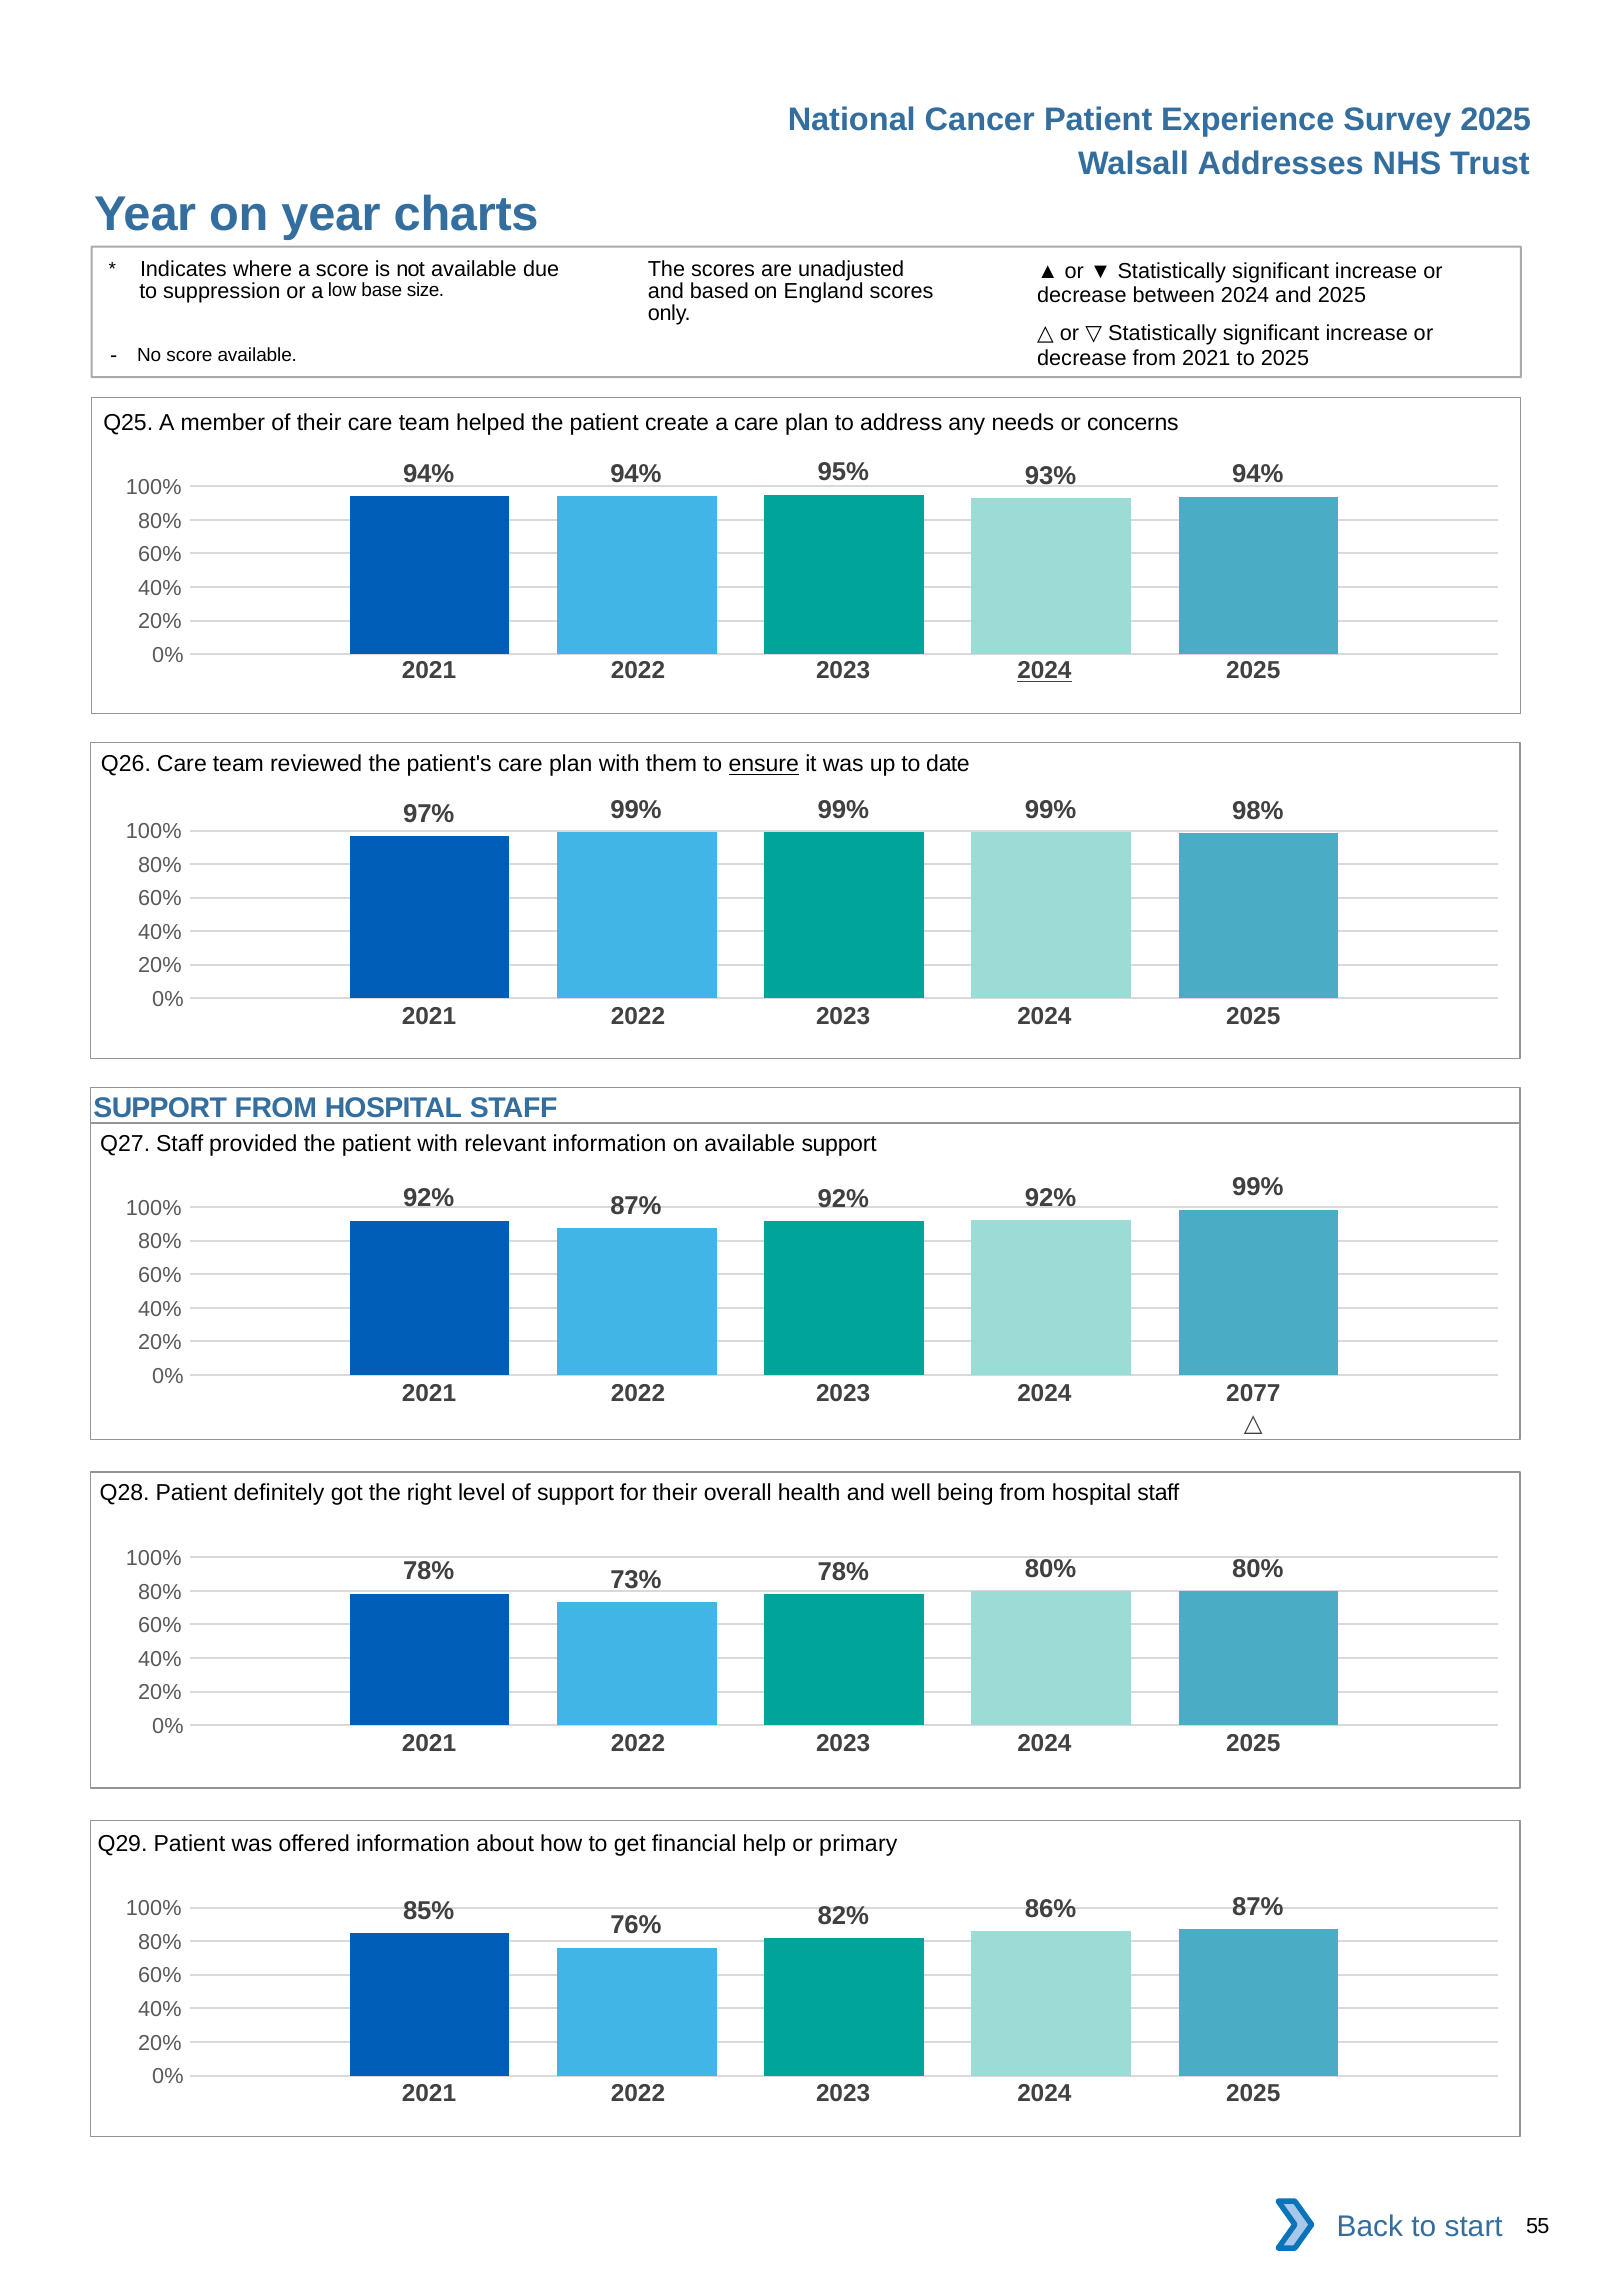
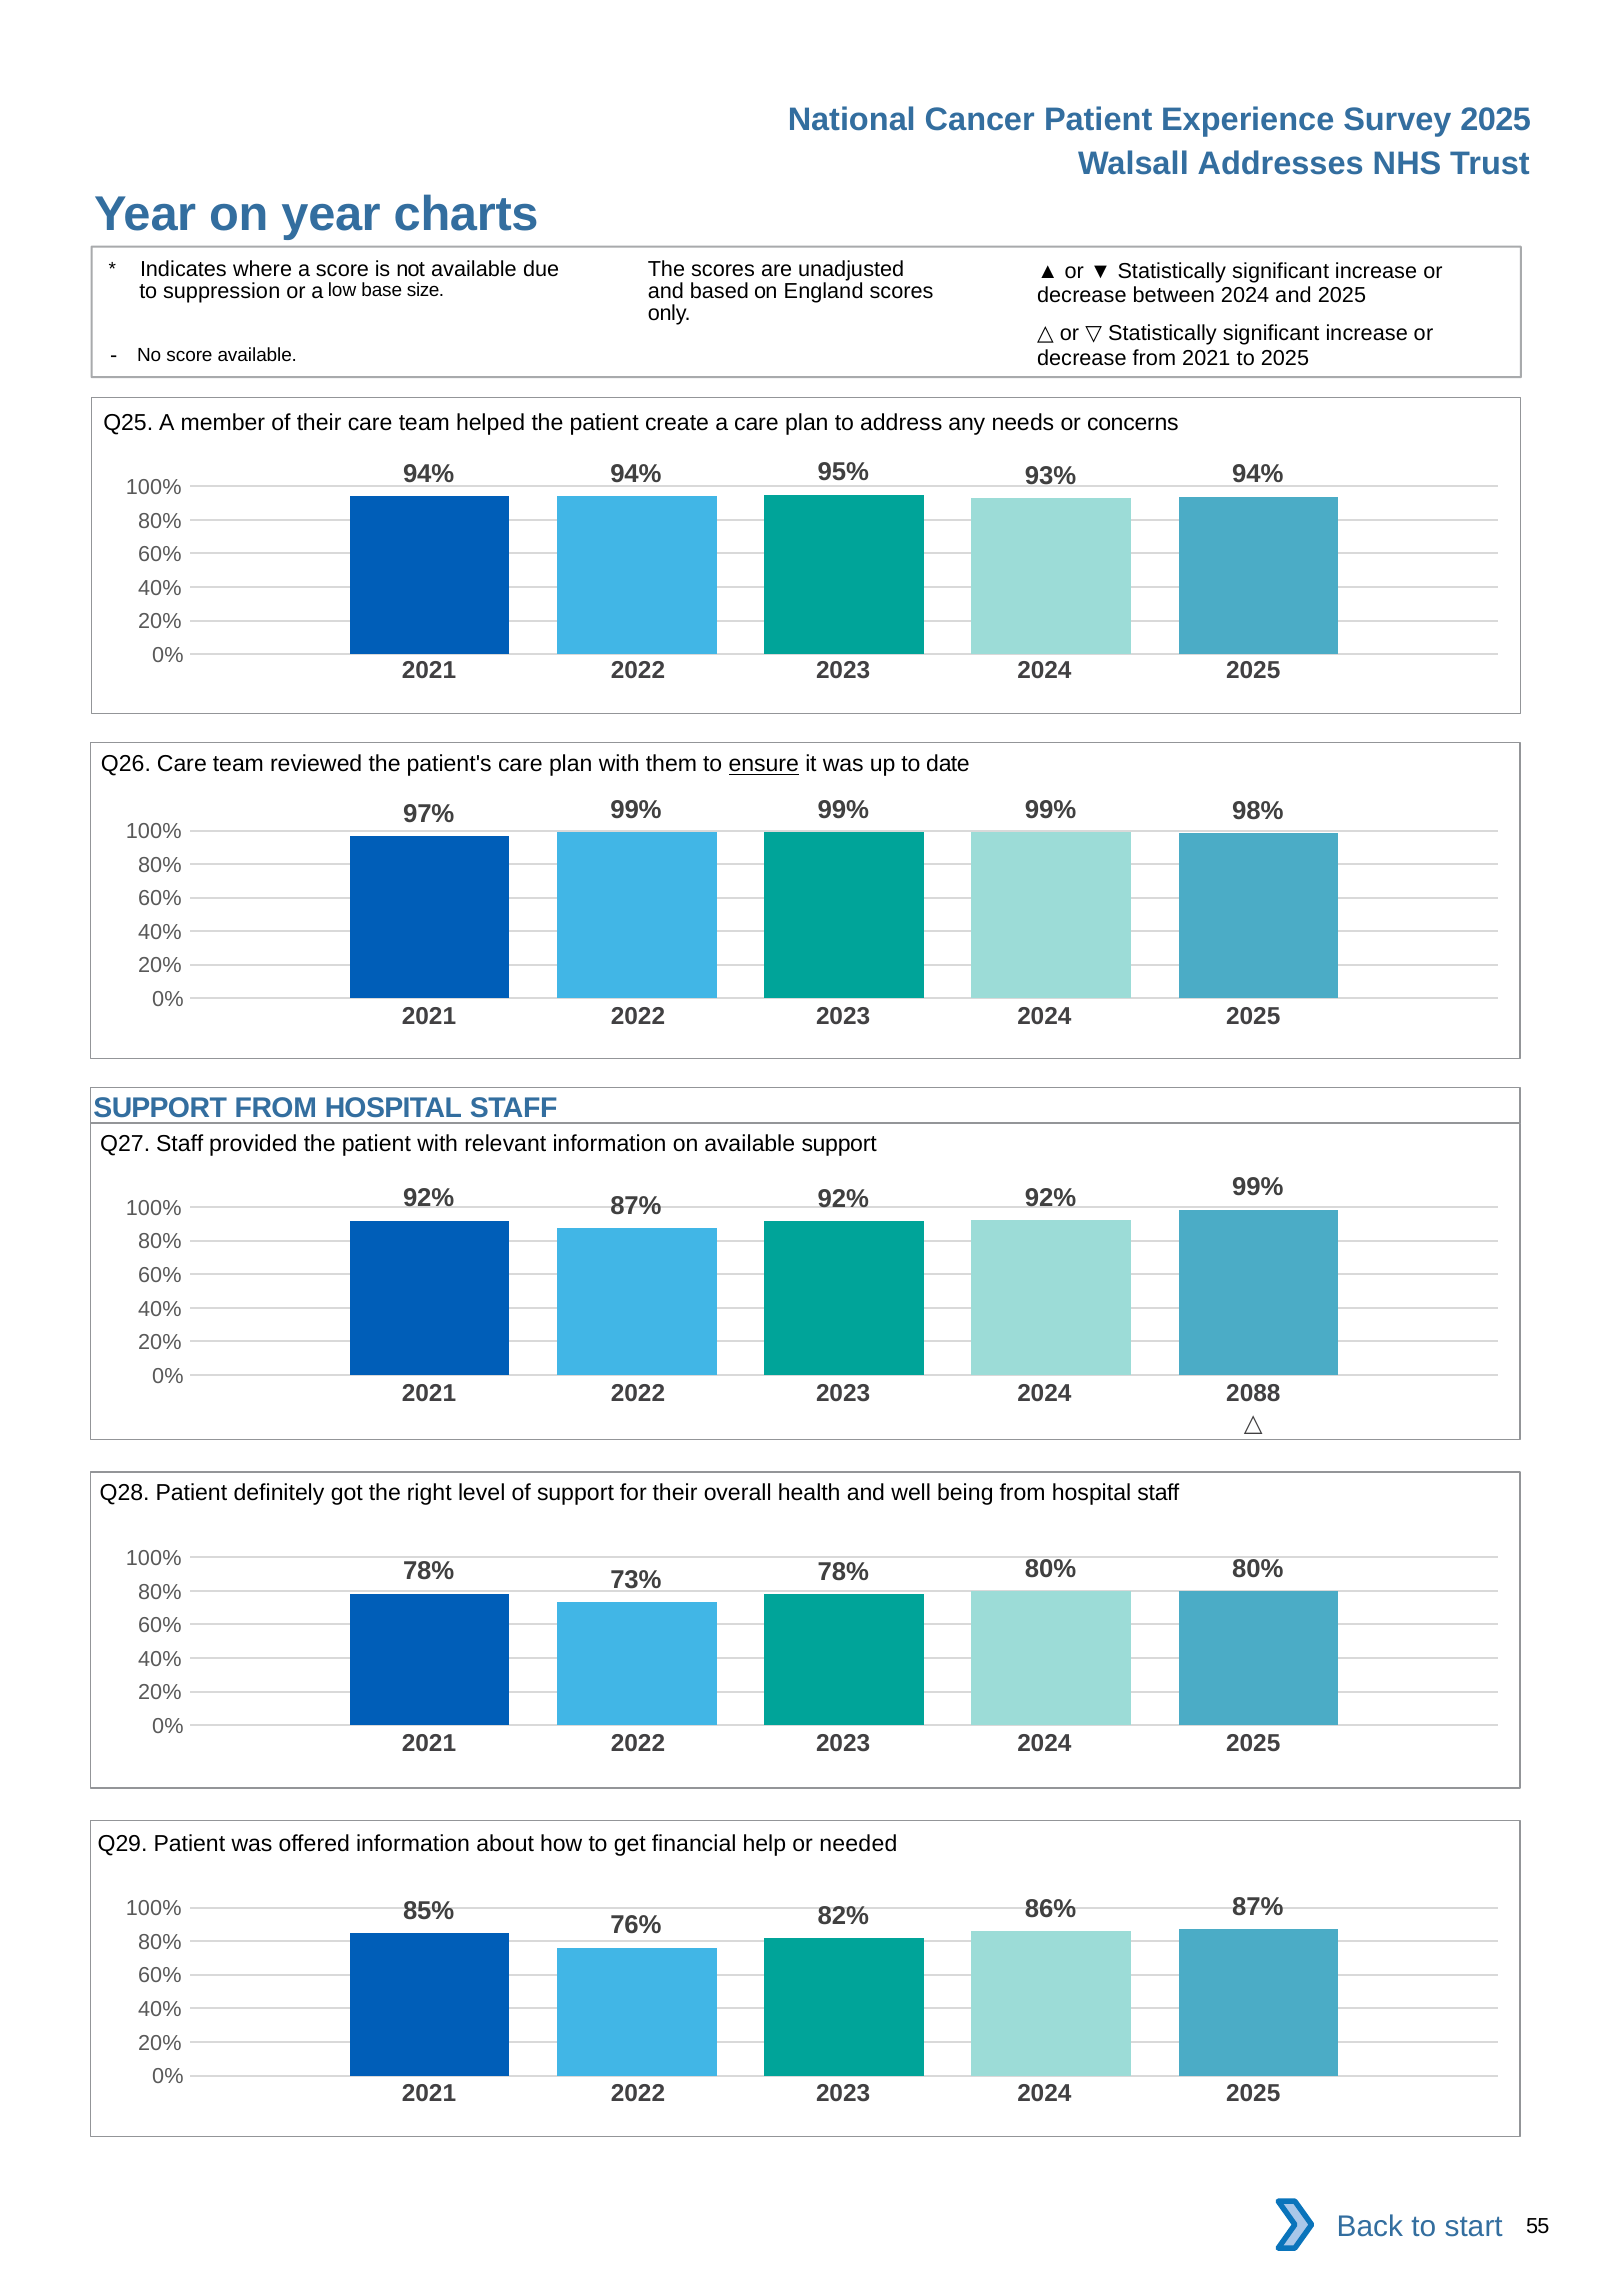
2024 at (1044, 671) underline: present -> none
2077: 2077 -> 2088
primary: primary -> needed
